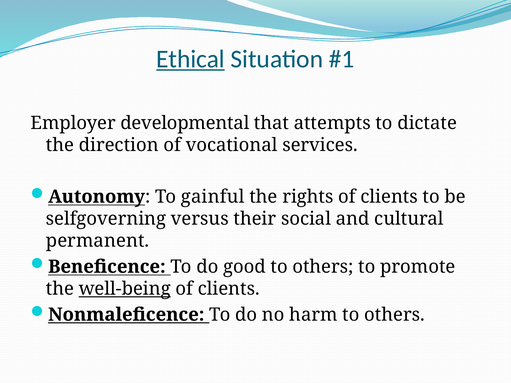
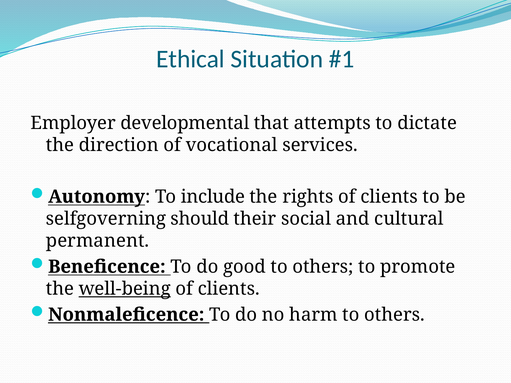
Ethical underline: present -> none
gainful: gainful -> include
versus: versus -> should
